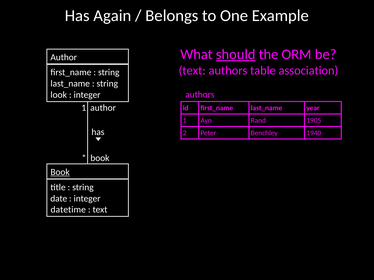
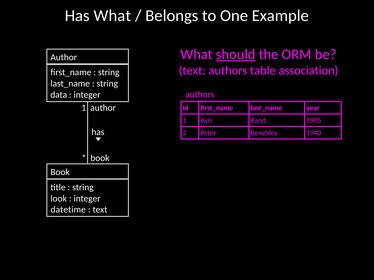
Has Again: Again -> What
look: look -> data
Book at (60, 172) underline: present -> none
date: date -> look
